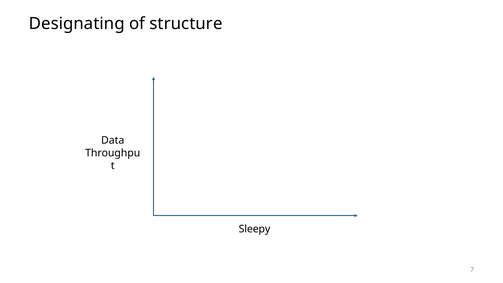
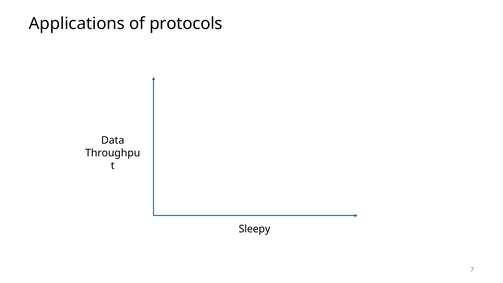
Designating: Designating -> Applications
structure: structure -> protocols
